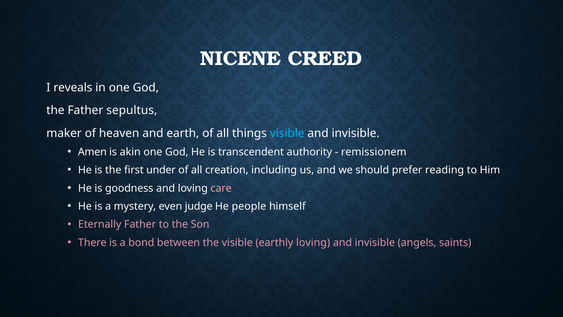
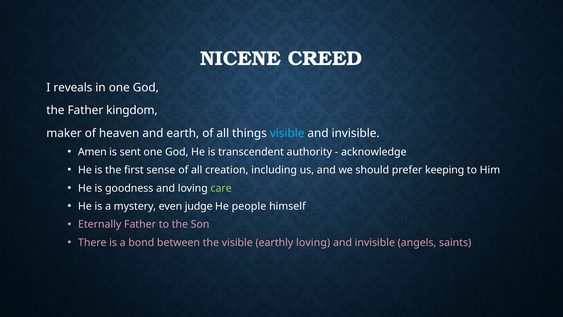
sepultus: sepultus -> kingdom
akin: akin -> sent
remissionem: remissionem -> acknowledge
under: under -> sense
reading: reading -> keeping
care colour: pink -> light green
